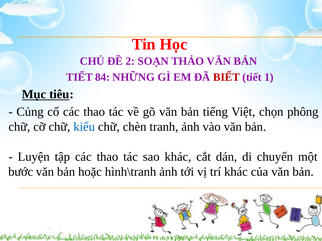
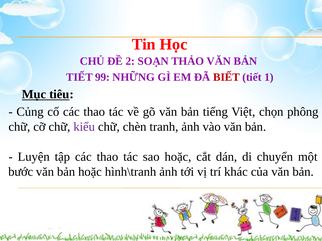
84: 84 -> 99
kiểu colour: blue -> purple
sao khác: khác -> hoặc
